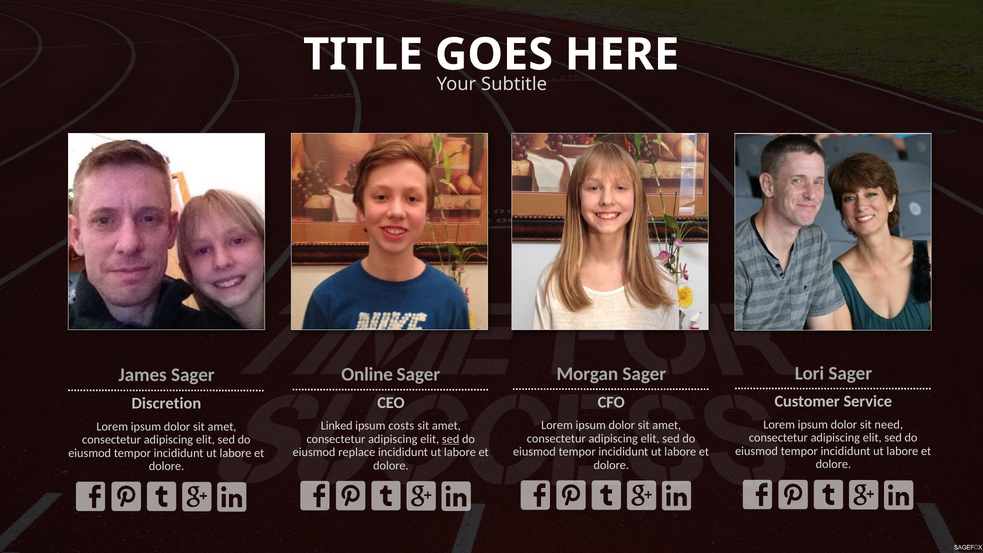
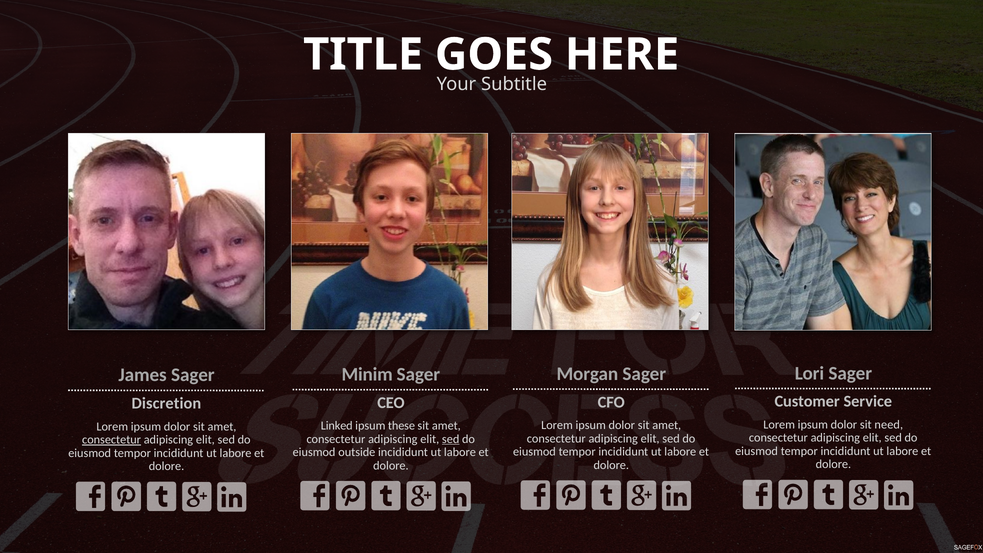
Online: Online -> Minim
costs: costs -> these
consectetur at (112, 440) underline: none -> present
replace: replace -> outside
